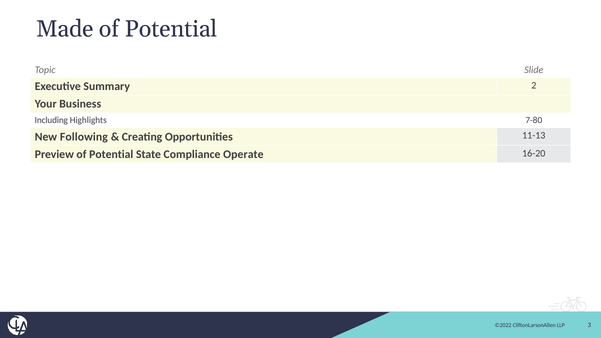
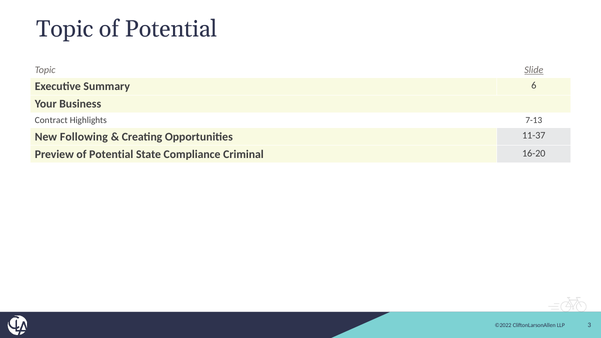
Made at (65, 29): Made -> Topic
Slide underline: none -> present
2: 2 -> 6
Including: Including -> Contract
7-80: 7-80 -> 7-13
11-13: 11-13 -> 11-37
Operate: Operate -> Criminal
